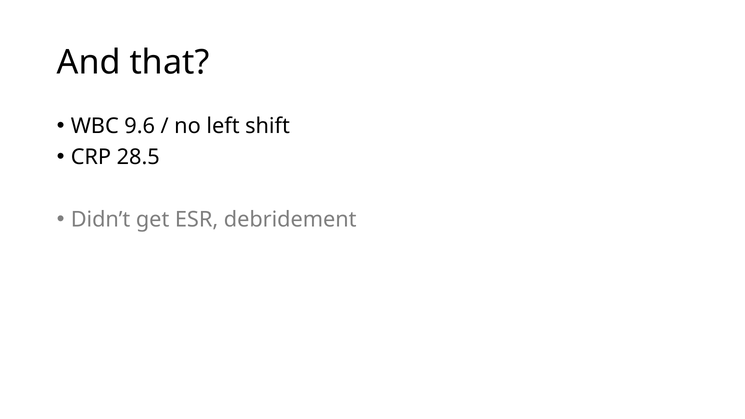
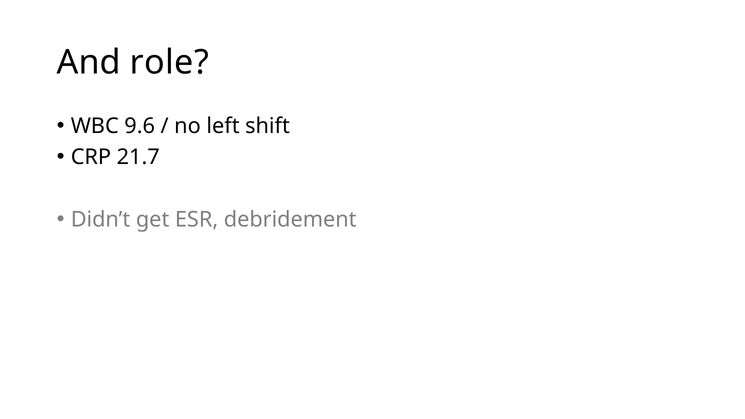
that: that -> role
28.5: 28.5 -> 21.7
